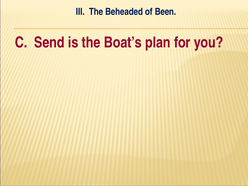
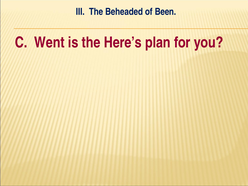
Send: Send -> Went
Boat’s: Boat’s -> Here’s
